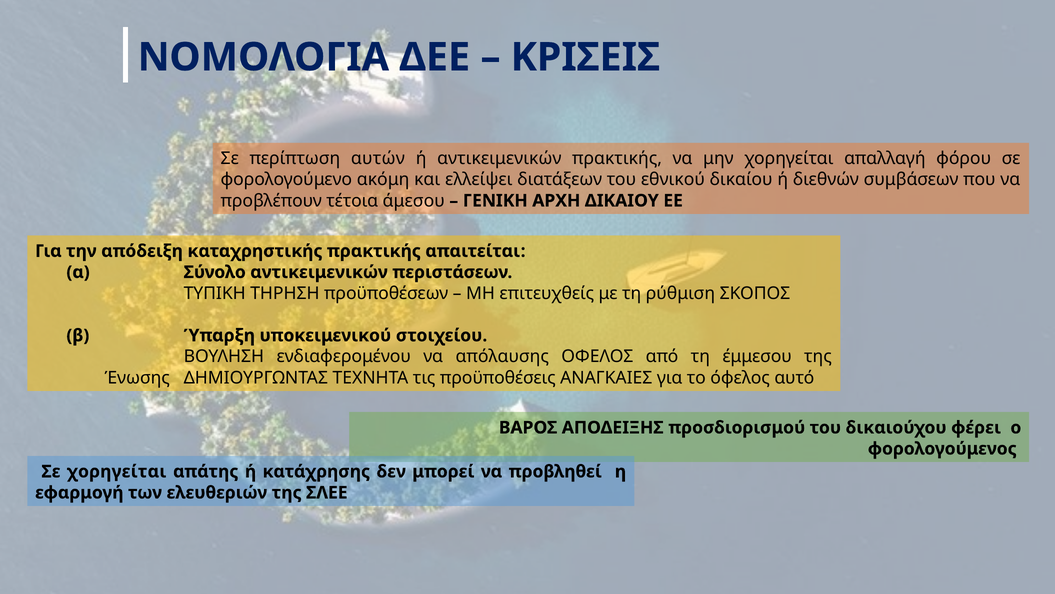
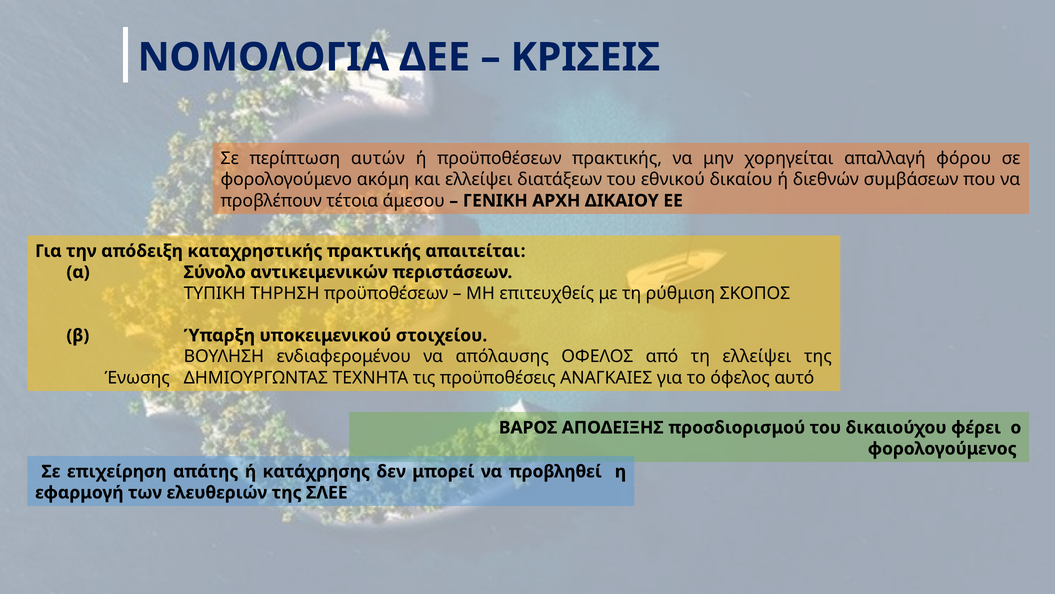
ή αντικειμενικών: αντικειμενικών -> προϋποθέσεων
τη έμμεσου: έμμεσου -> ελλείψει
Σε χορηγείται: χορηγείται -> επιχείρηση
